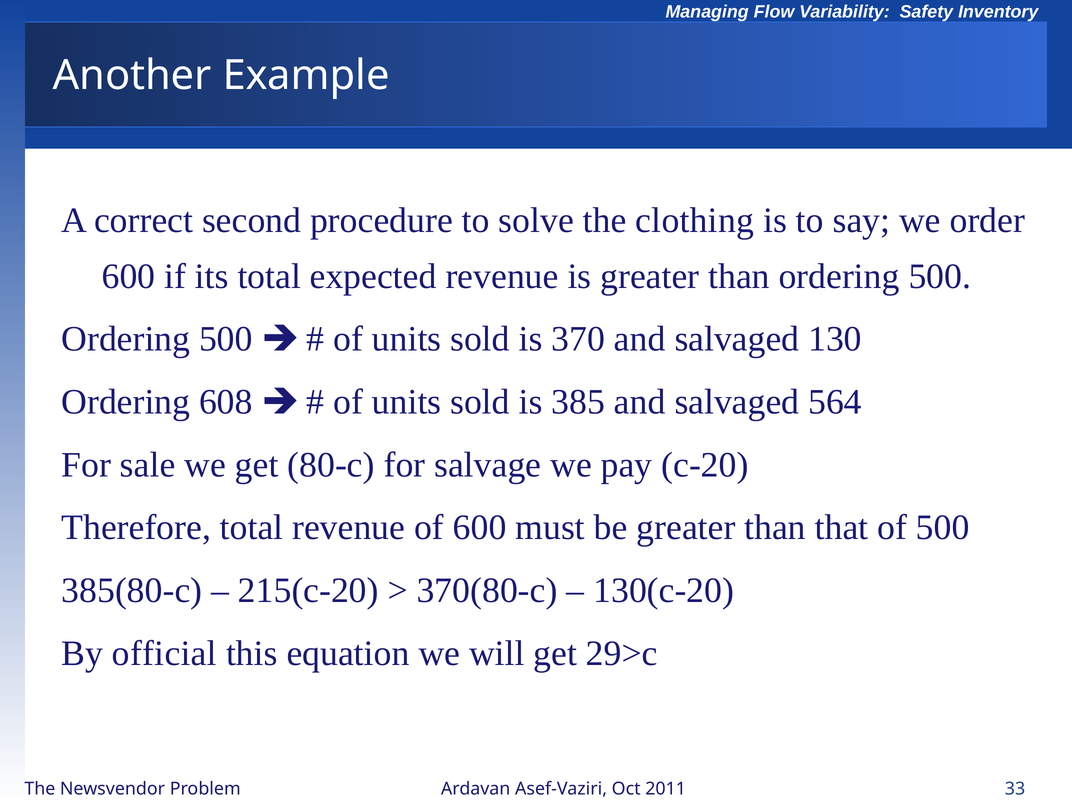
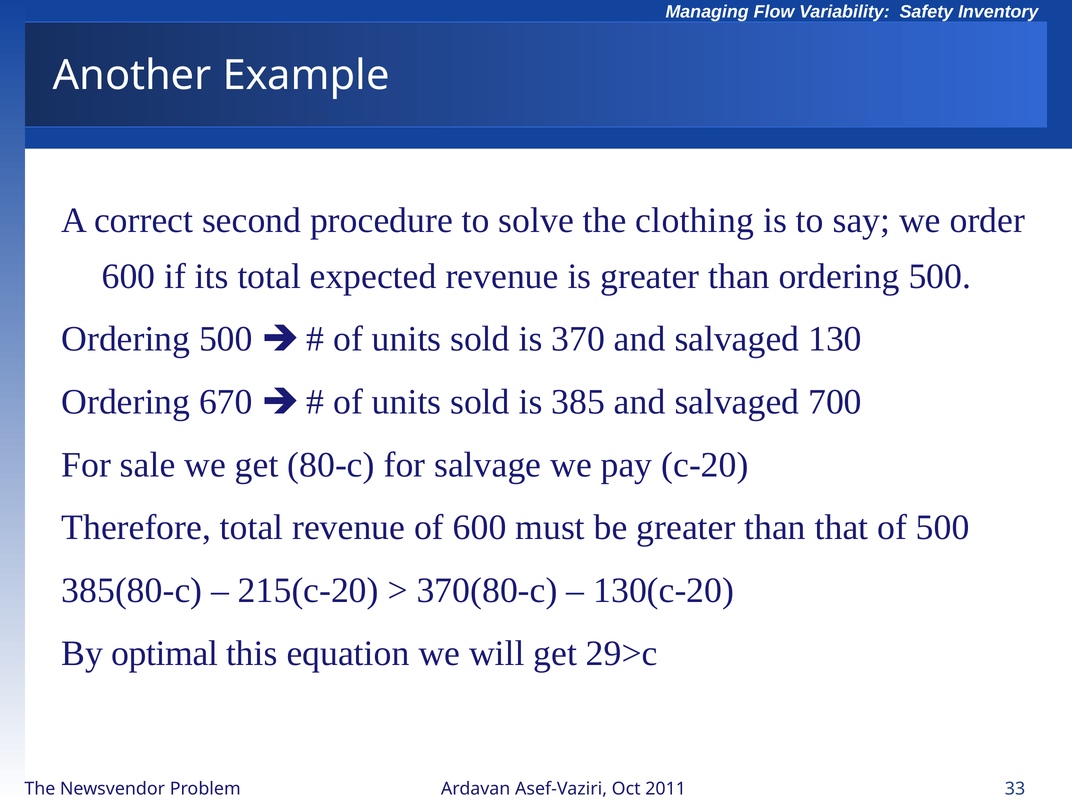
608: 608 -> 670
564: 564 -> 700
official: official -> optimal
